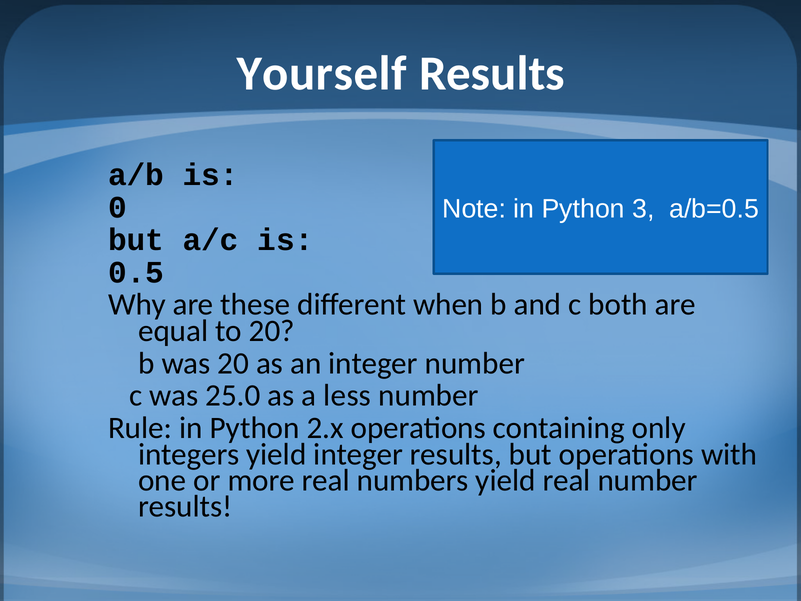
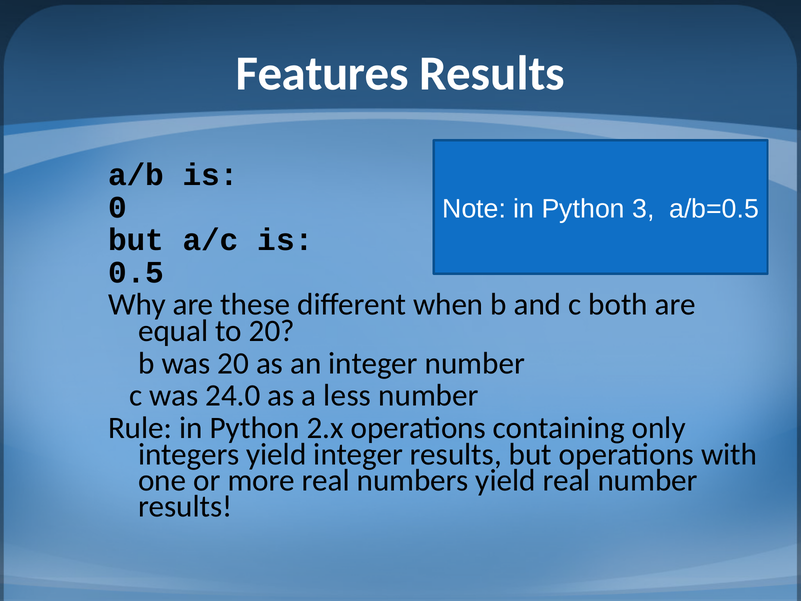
Yourself: Yourself -> Features
25.0: 25.0 -> 24.0
